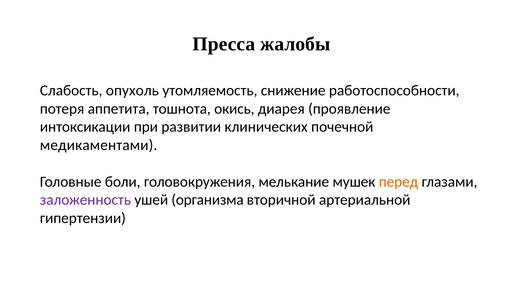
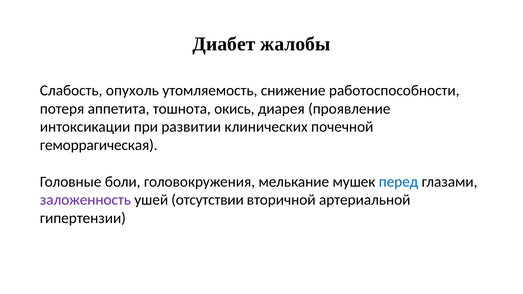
Пресса: Пресса -> Диабет
медикаментами: медикаментами -> геморрагическая
перед colour: orange -> blue
организма: организма -> отсутствии
